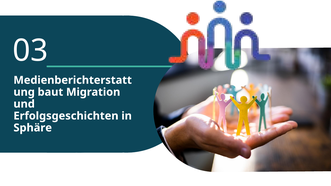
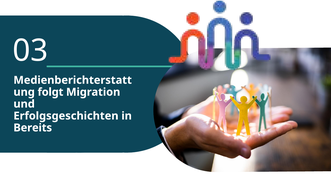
baut: baut -> folgt
Sphäre: Sphäre -> Bereits
